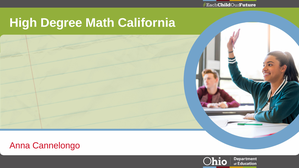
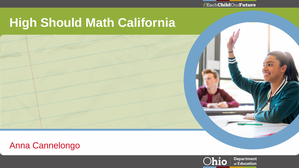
Degree: Degree -> Should
